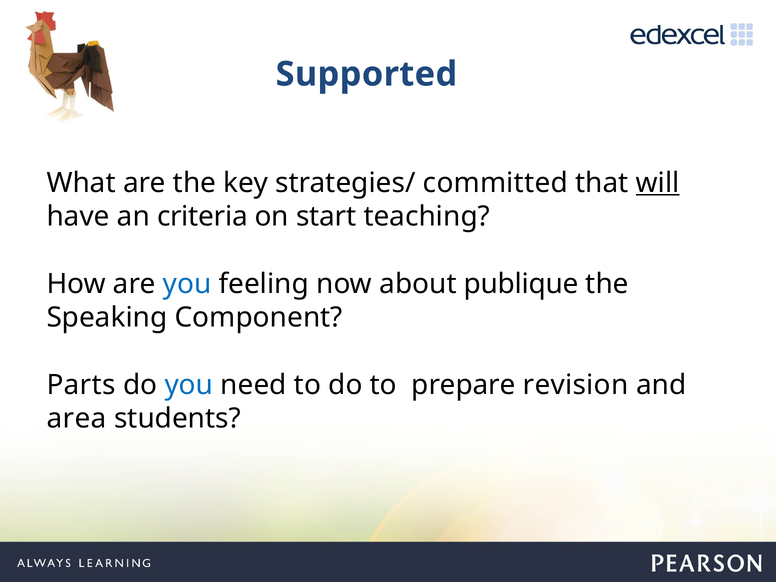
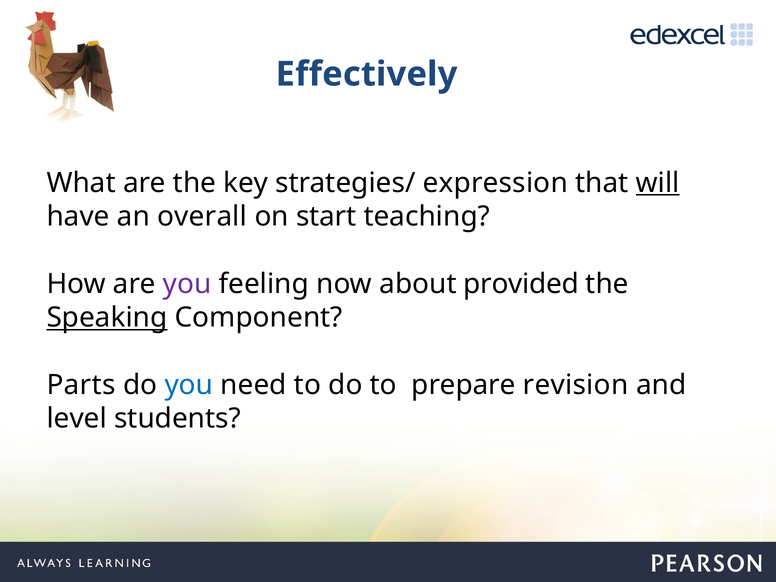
Supported: Supported -> Effectively
committed: committed -> expression
criteria: criteria -> overall
you at (187, 284) colour: blue -> purple
publique: publique -> provided
Speaking underline: none -> present
area: area -> level
